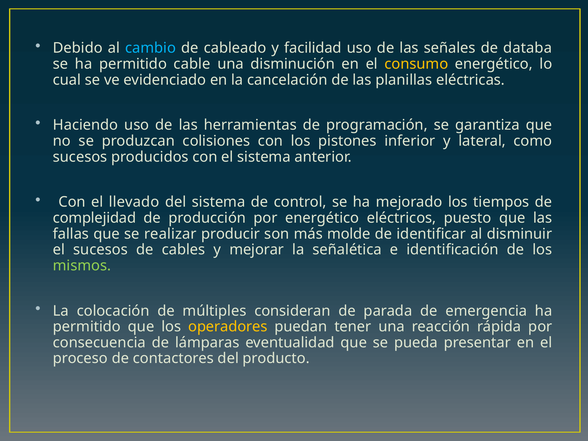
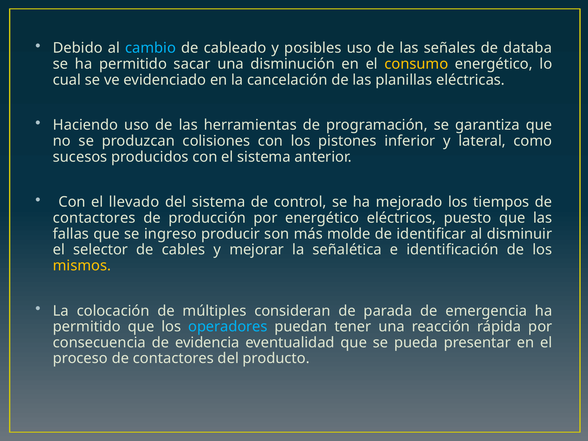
facilidad: facilidad -> posibles
cable: cable -> sacar
complejidad at (94, 218): complejidad -> contactores
realizar: realizar -> ingreso
el sucesos: sucesos -> selector
mismos colour: light green -> yellow
operadores colour: yellow -> light blue
lámparas: lámparas -> evidencia
